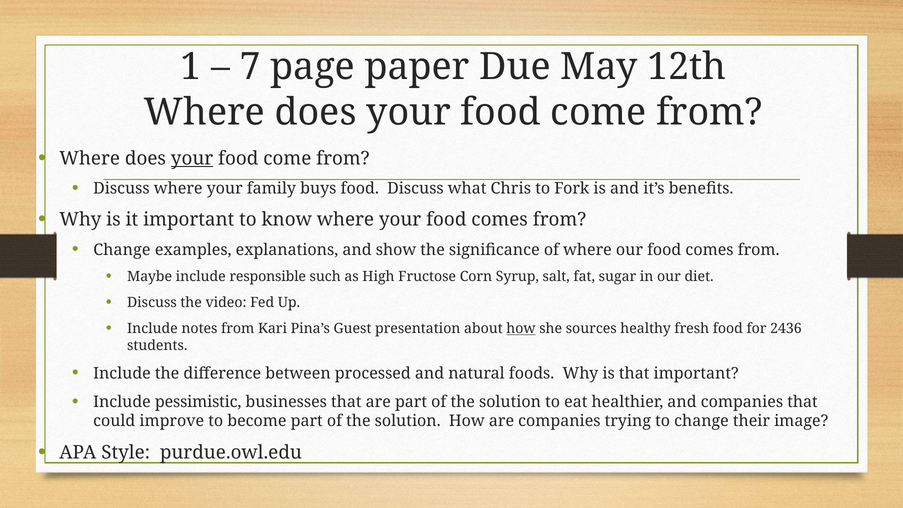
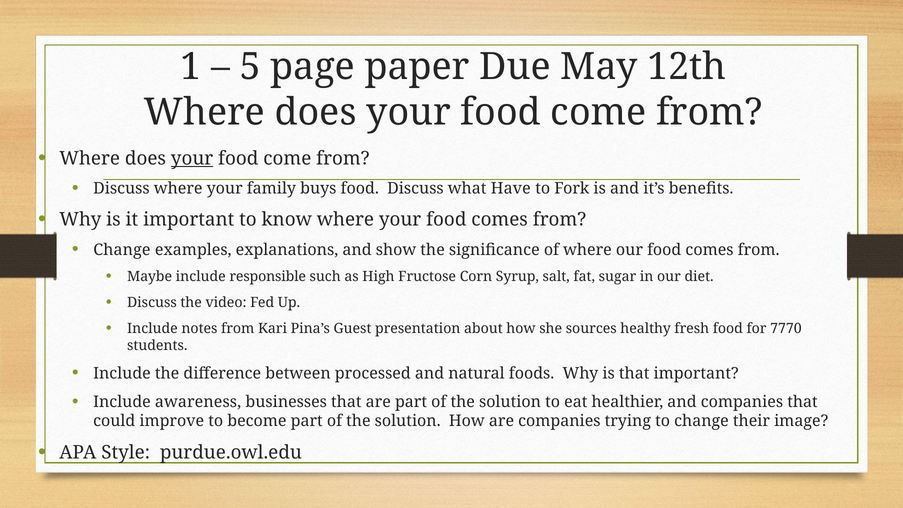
7: 7 -> 5
Chris: Chris -> Have
how at (521, 329) underline: present -> none
2436: 2436 -> 7770
pessimistic: pessimistic -> awareness
